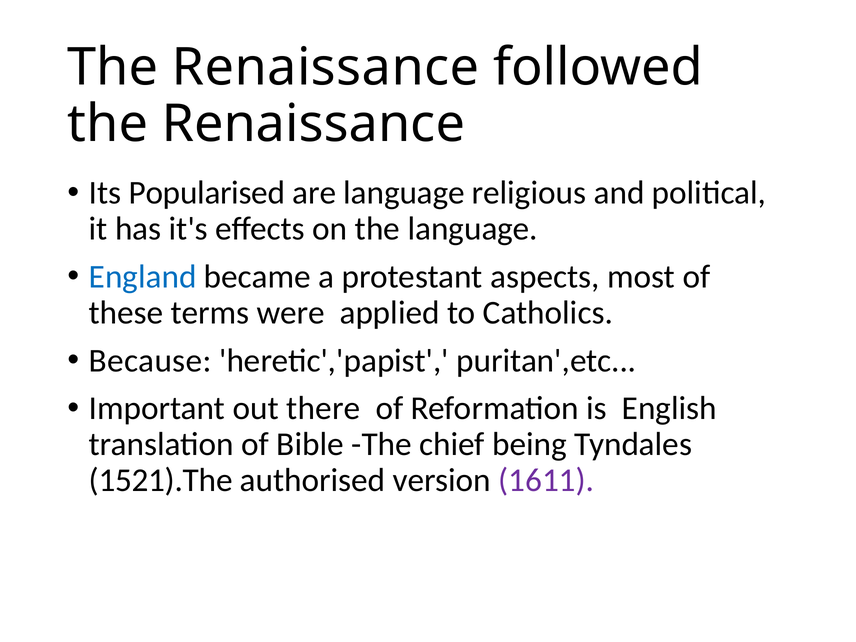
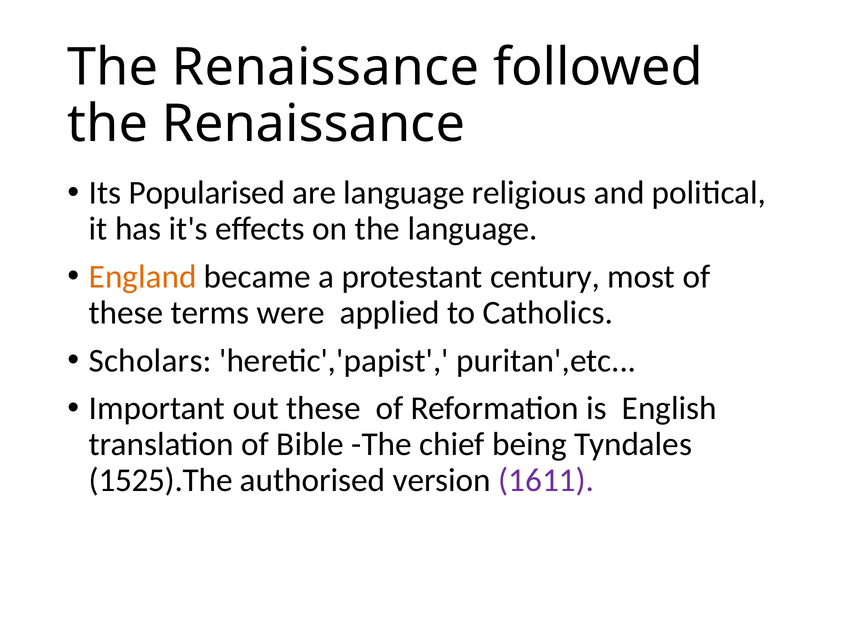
England colour: blue -> orange
aspects: aspects -> century
Because: Because -> Scholars
out there: there -> these
1521).The: 1521).The -> 1525).The
